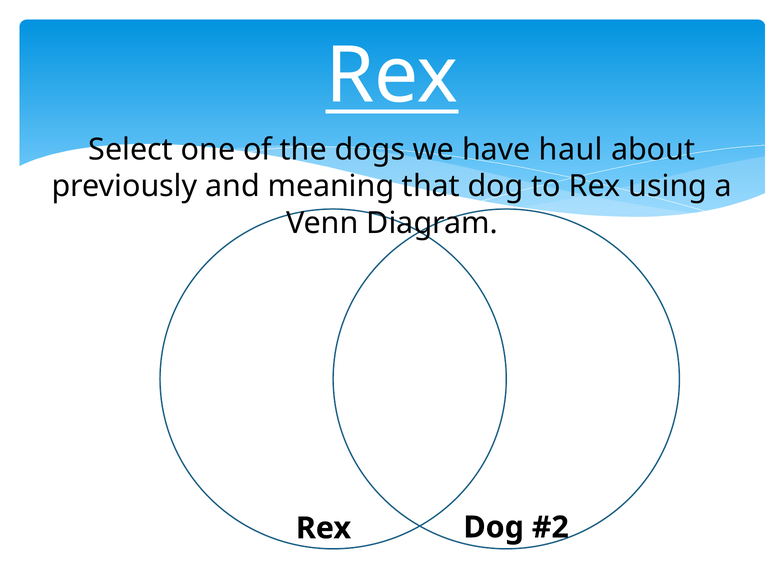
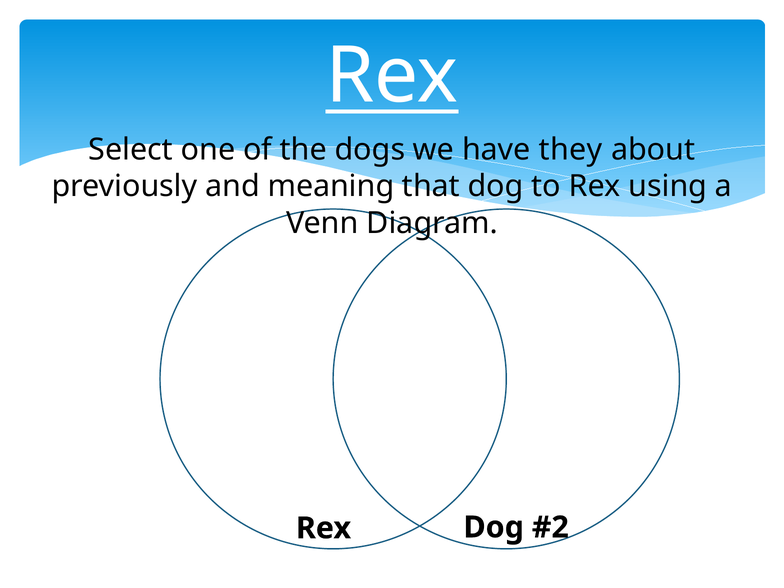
haul: haul -> they
